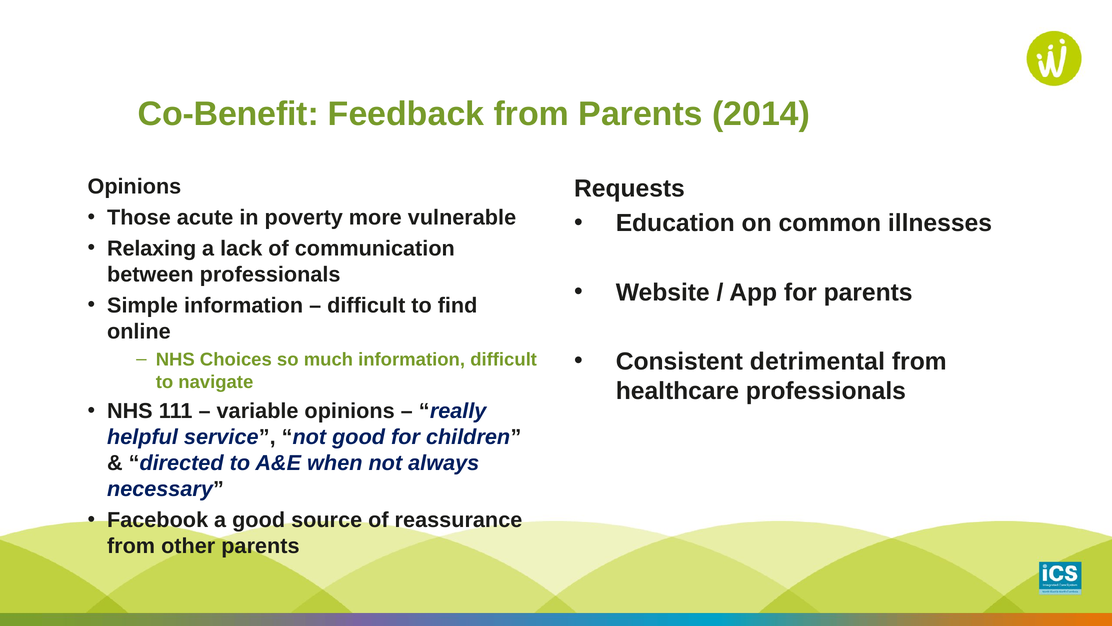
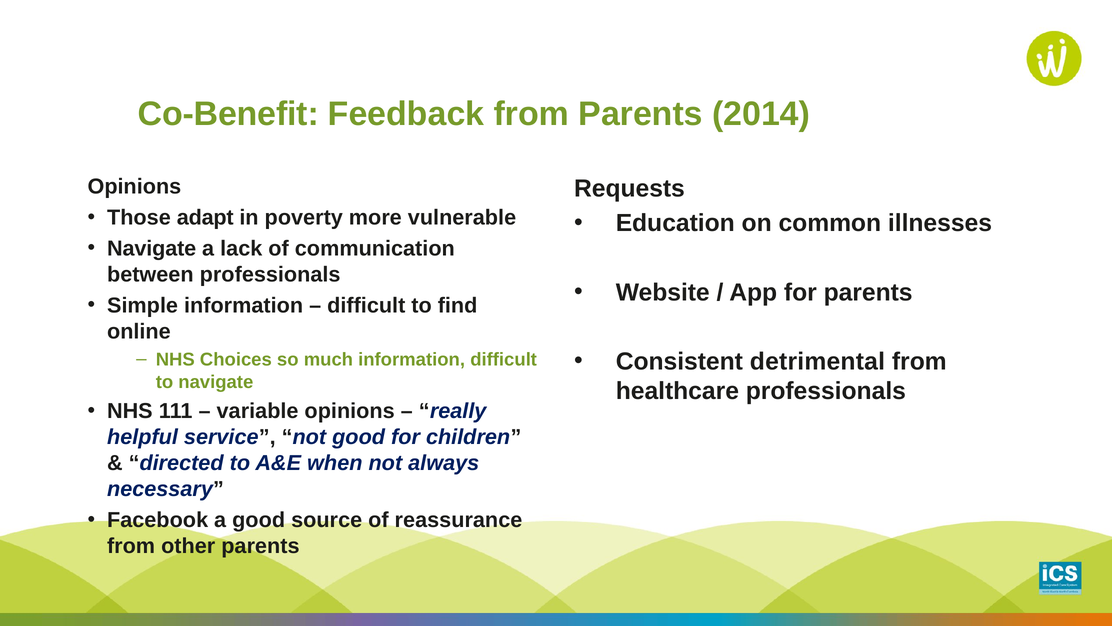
acute: acute -> adapt
Relaxing at (152, 248): Relaxing -> Navigate
